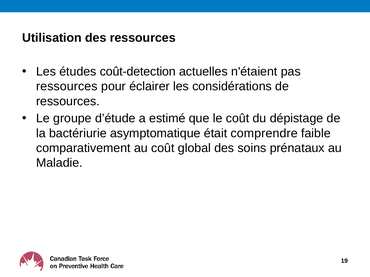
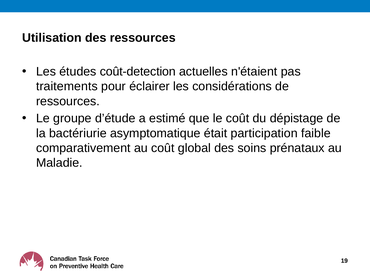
ressources at (67, 87): ressources -> traitements
comprendre: comprendre -> participation
